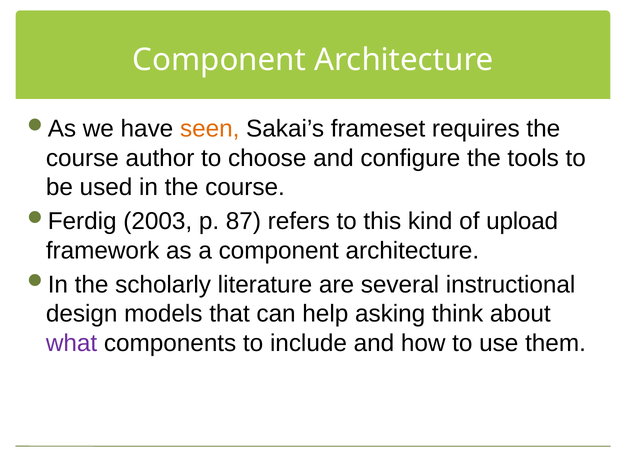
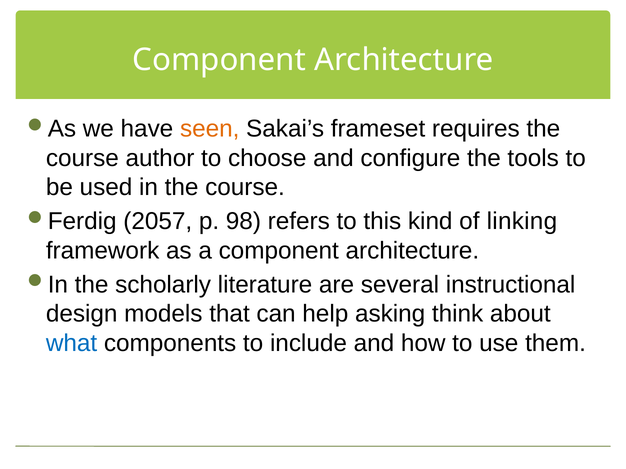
2003: 2003 -> 2057
87: 87 -> 98
upload: upload -> linking
what colour: purple -> blue
